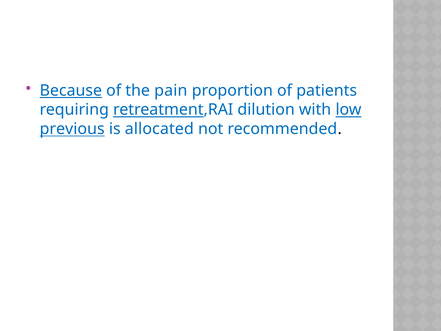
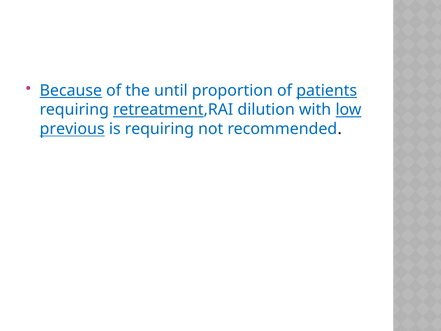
pain: pain -> until
patients underline: none -> present
is allocated: allocated -> requiring
